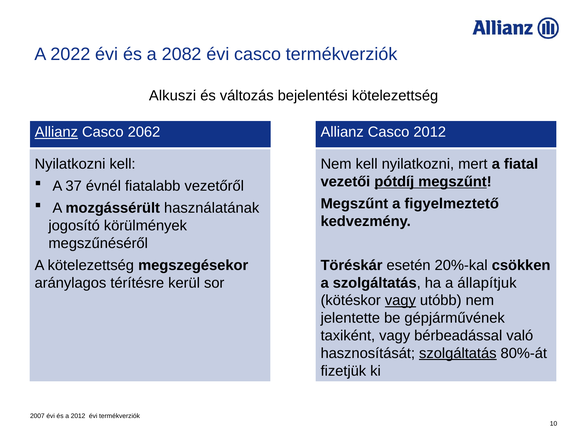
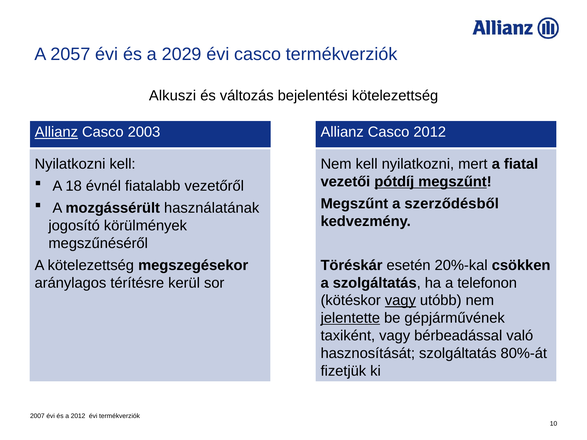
2022: 2022 -> 2057
2082: 2082 -> 2029
2062: 2062 -> 2003
37: 37 -> 18
figyelmeztető: figyelmeztető -> szerződésből
állapítjuk: állapítjuk -> telefonon
jelentette underline: none -> present
szolgáltatás at (458, 353) underline: present -> none
